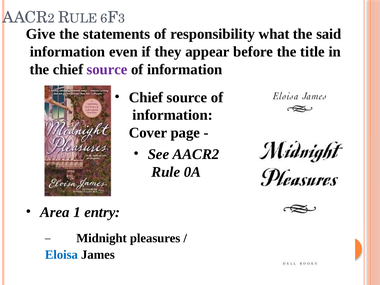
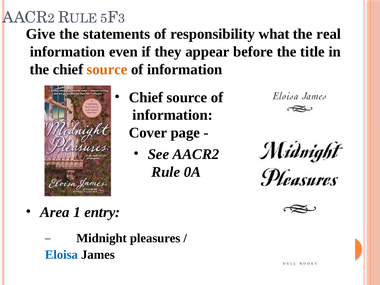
6: 6 -> 5
said: said -> real
source at (107, 70) colour: purple -> orange
